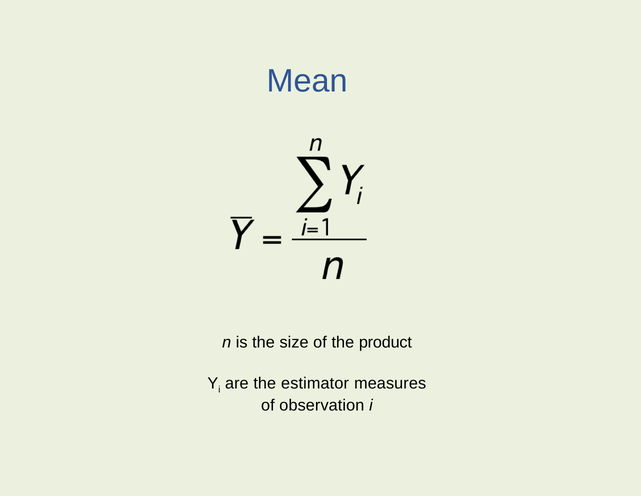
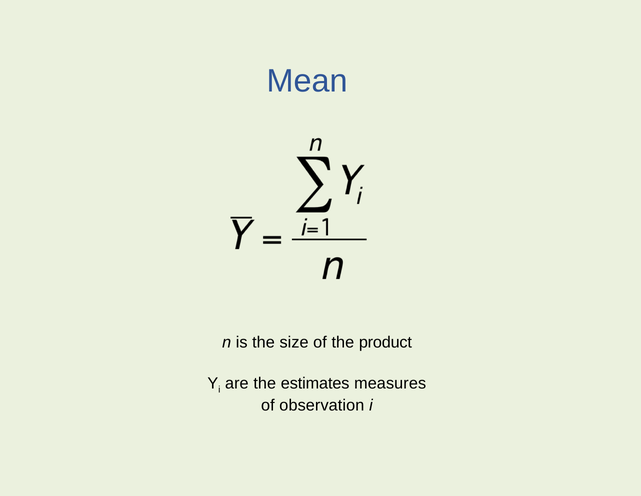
estimator: estimator -> estimates
